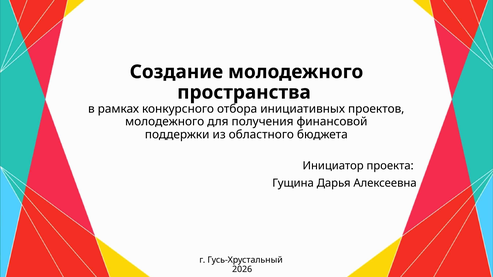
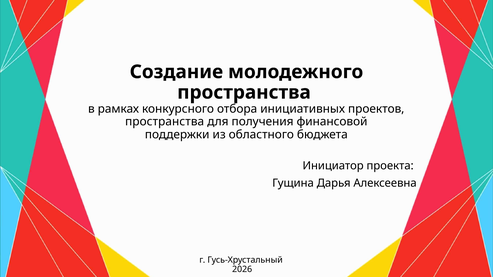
молодежного at (165, 122): молодежного -> пространства
